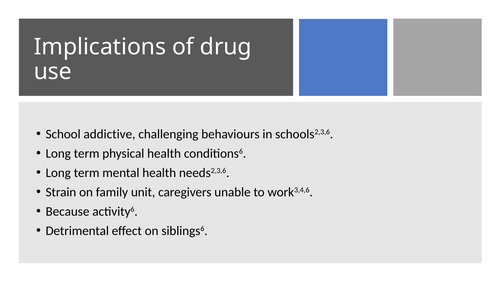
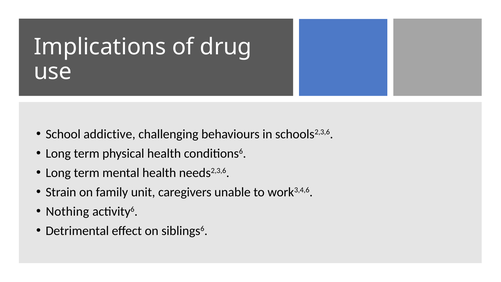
Because: Because -> Nothing
